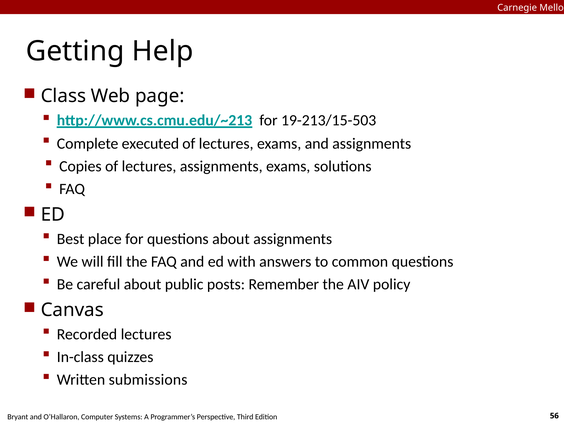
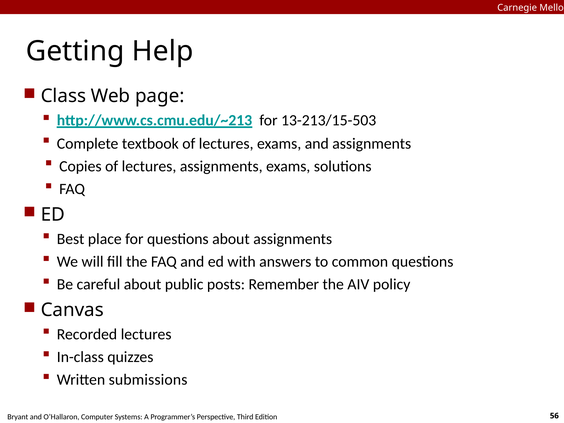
19-213/15-503: 19-213/15-503 -> 13-213/15-503
executed: executed -> textbook
